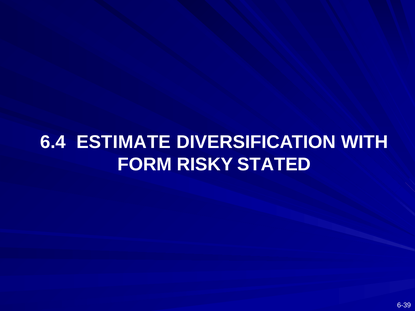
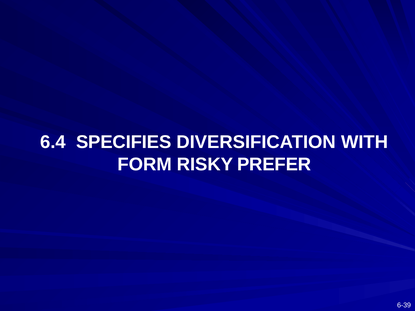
ESTIMATE: ESTIMATE -> SPECIFIES
STATED: STATED -> PREFER
